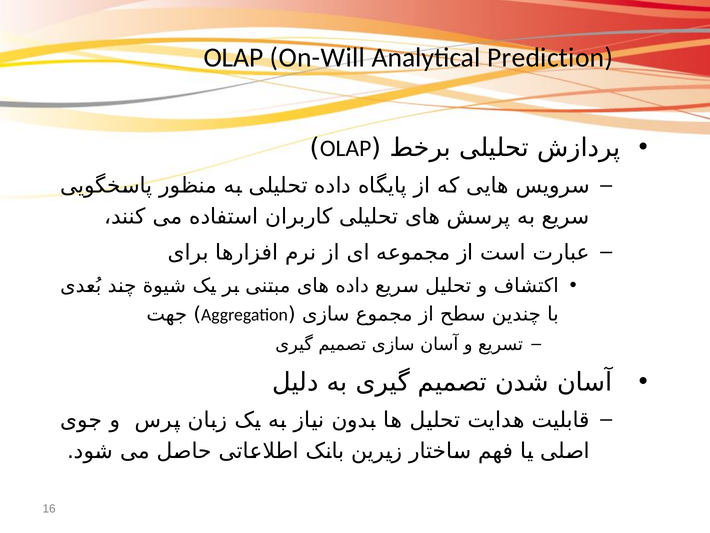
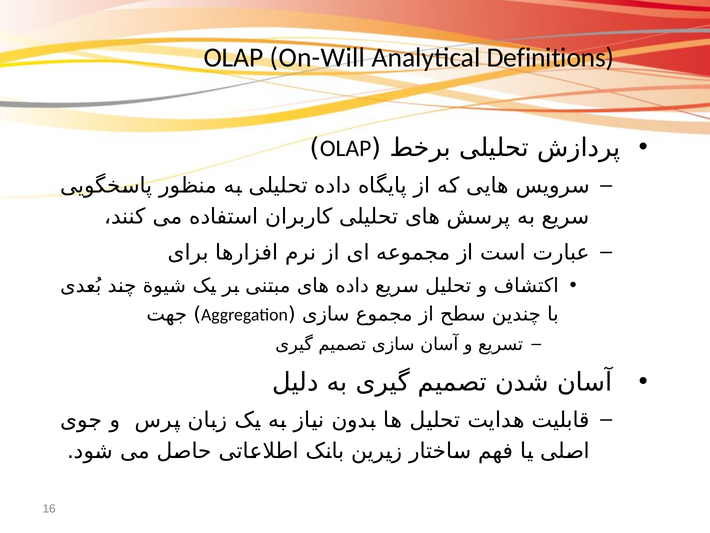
Prediction: Prediction -> Definitions
